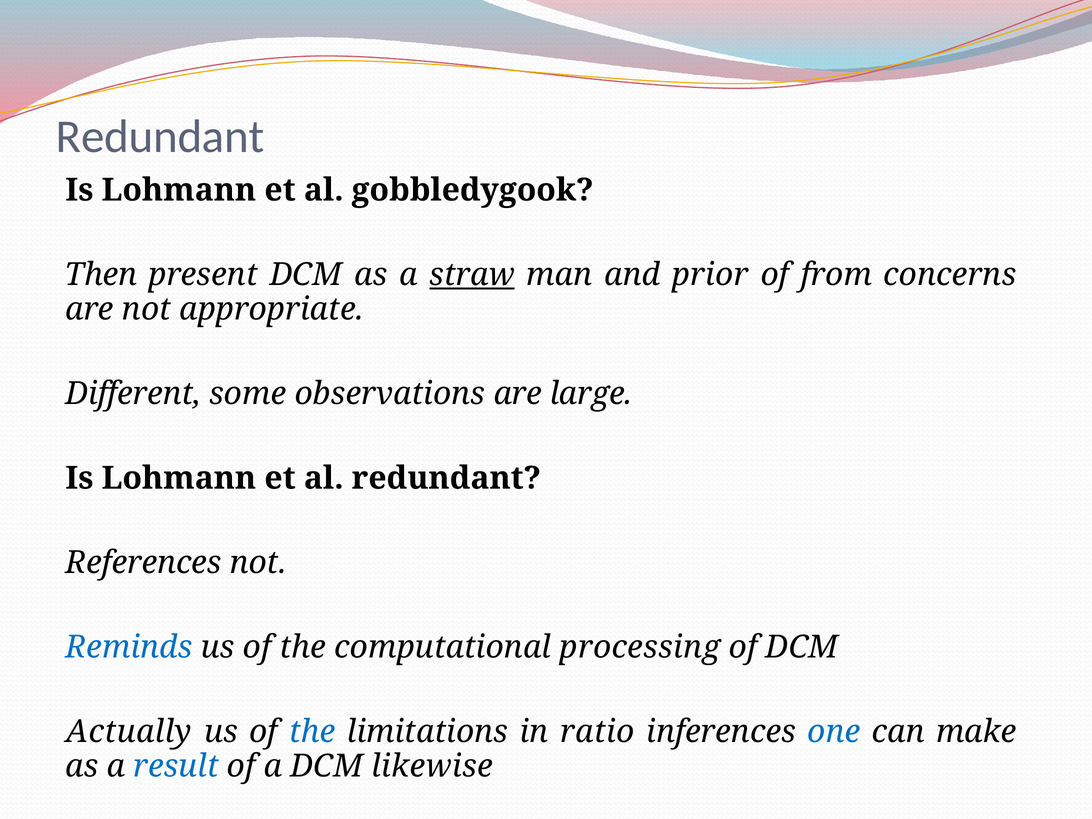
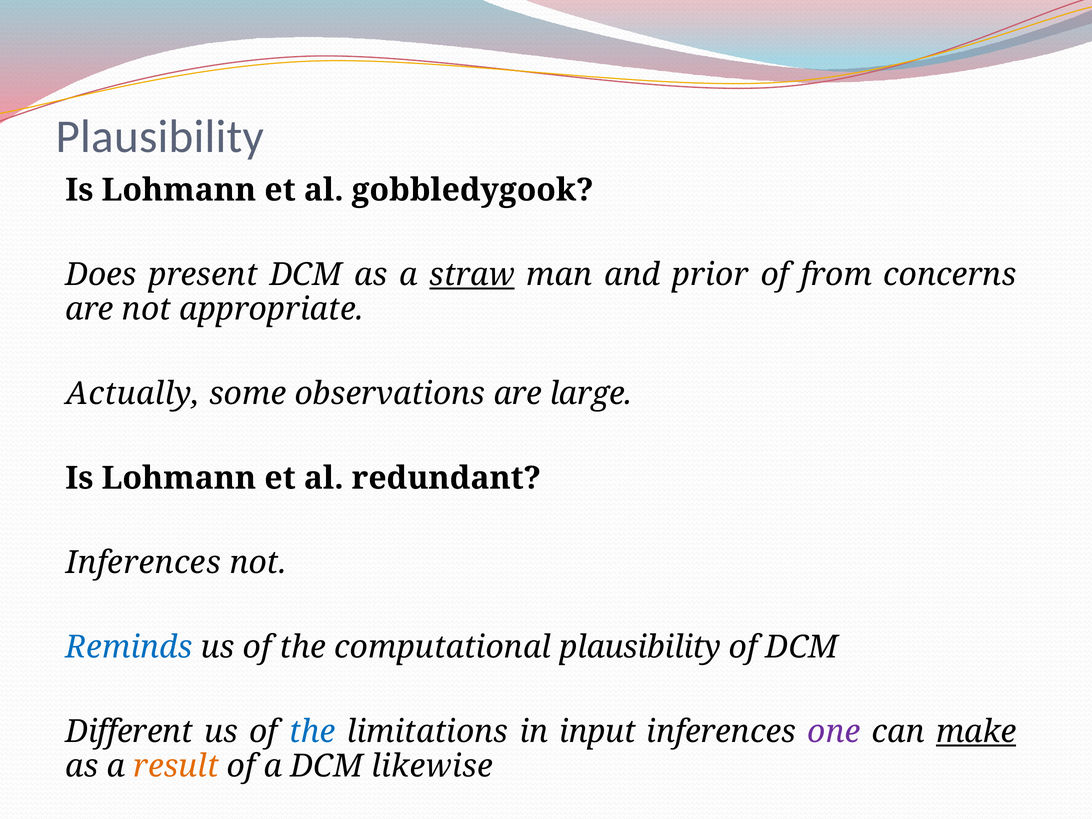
Redundant at (160, 137): Redundant -> Plausibility
Then: Then -> Does
Different: Different -> Actually
References at (143, 563): References -> Inferences
computational processing: processing -> plausibility
Actually: Actually -> Different
ratio: ratio -> input
one colour: blue -> purple
make underline: none -> present
result colour: blue -> orange
